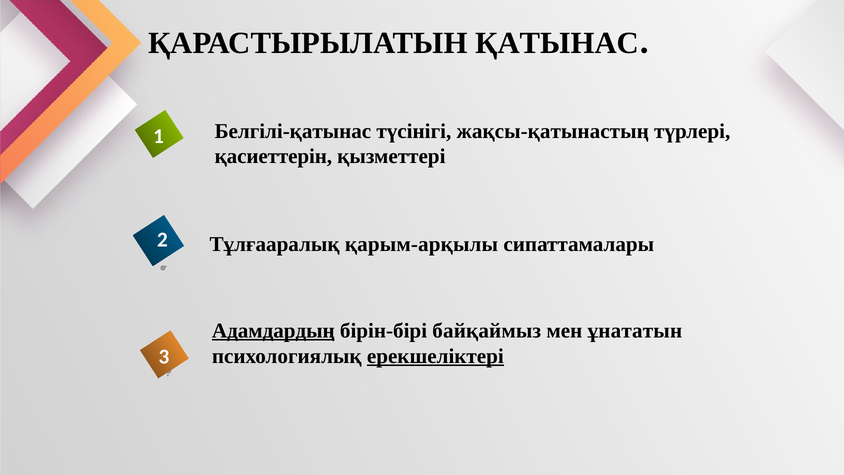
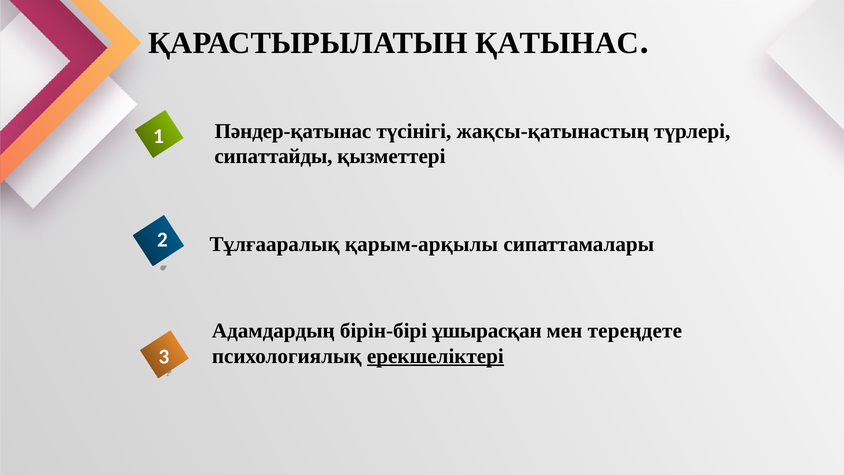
Белгілі-қатынас: Белгілі-қатынас -> Пәндер-қатынас
қасиеттерін: қасиеттерін -> сипаттайды
Адамдардың underline: present -> none
байқаймыз: байқаймыз -> ұшырасқан
ұнататын: ұнататын -> тереңдете
